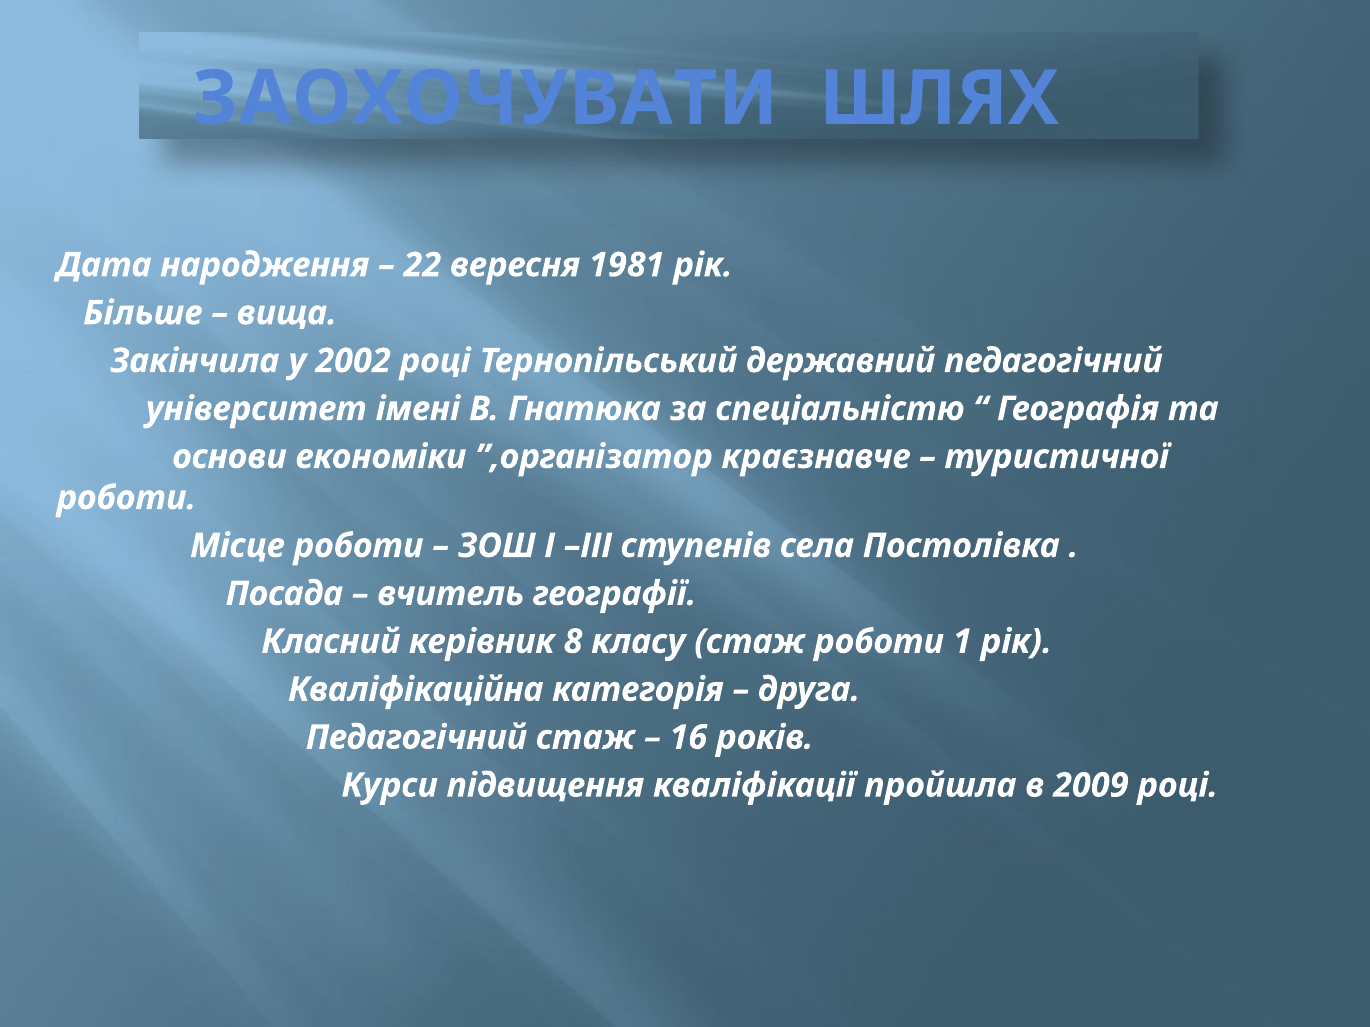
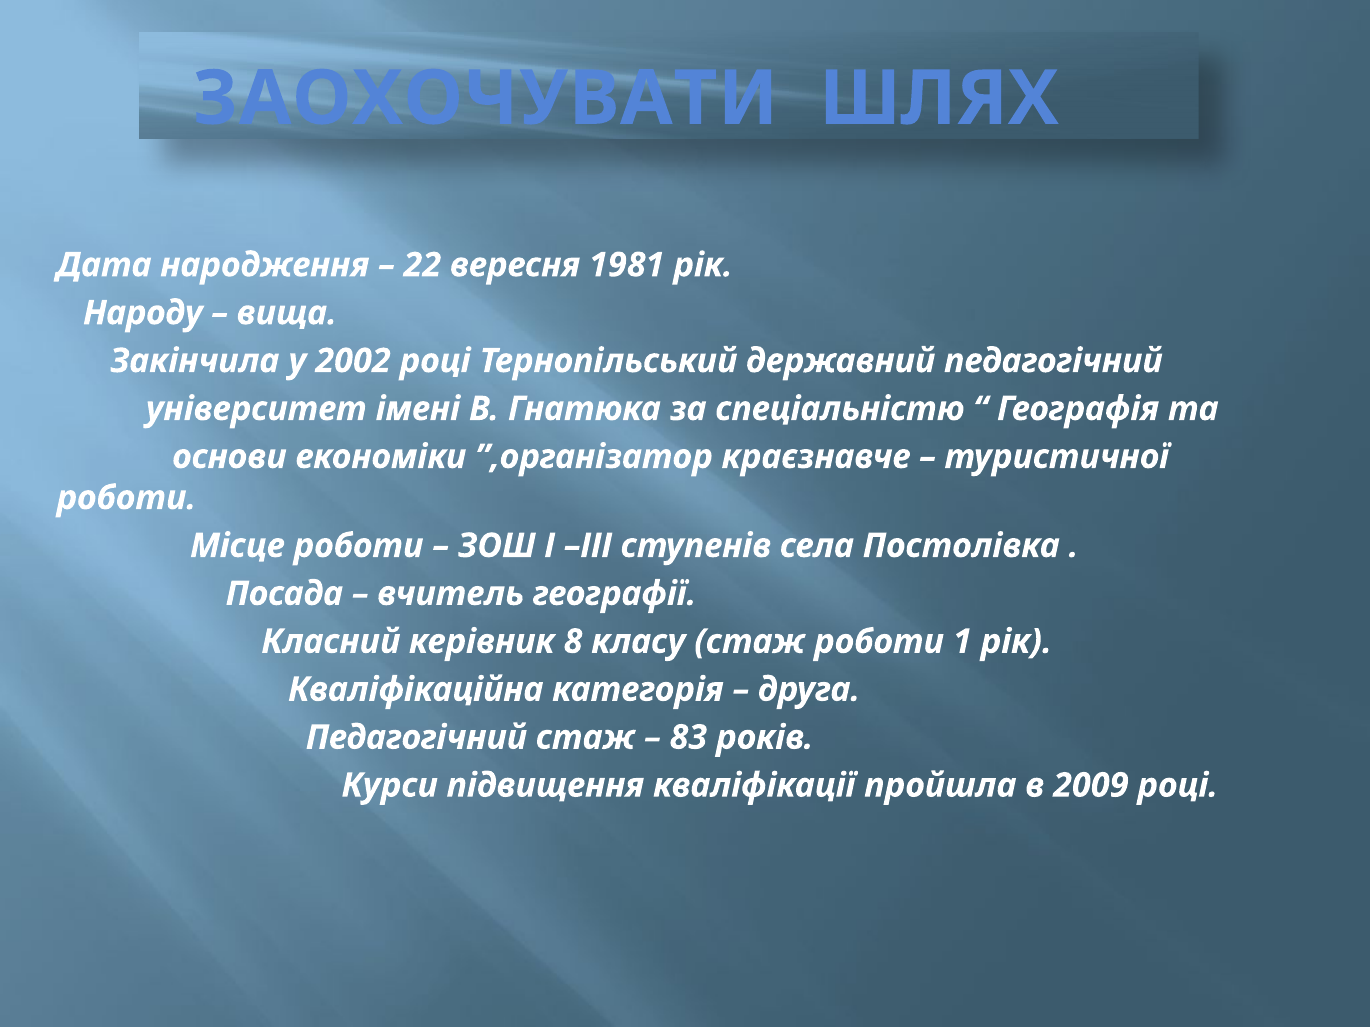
Більше: Більше -> Народу
16: 16 -> 83
